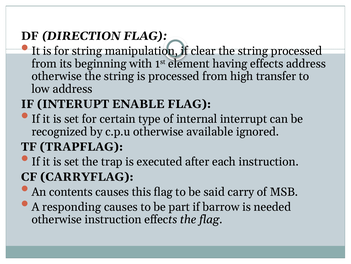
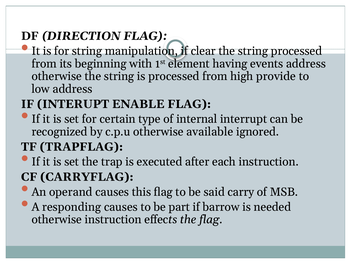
having effects: effects -> events
transfer: transfer -> provide
contents: contents -> operand
